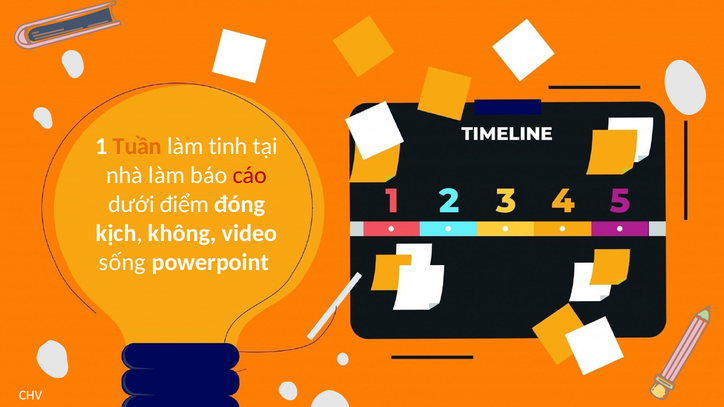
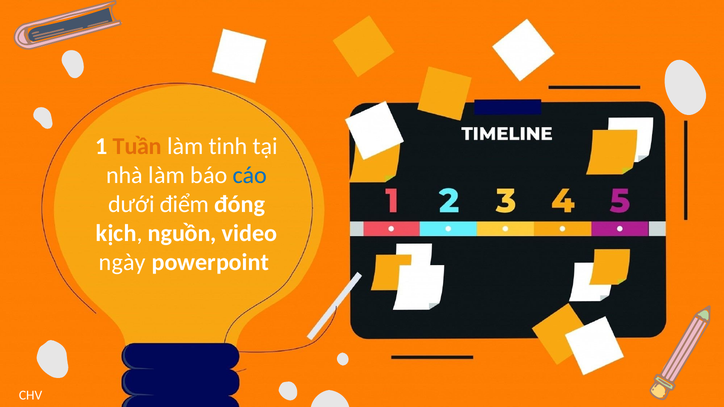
cáo colour: red -> blue
không: không -> nguồn
sống: sống -> ngày
